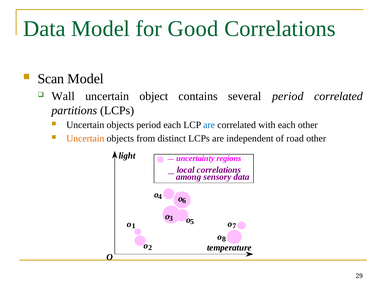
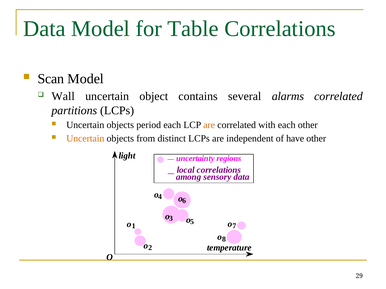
Good: Good -> Table
several period: period -> alarms
are at (209, 125) colour: blue -> orange
road: road -> have
